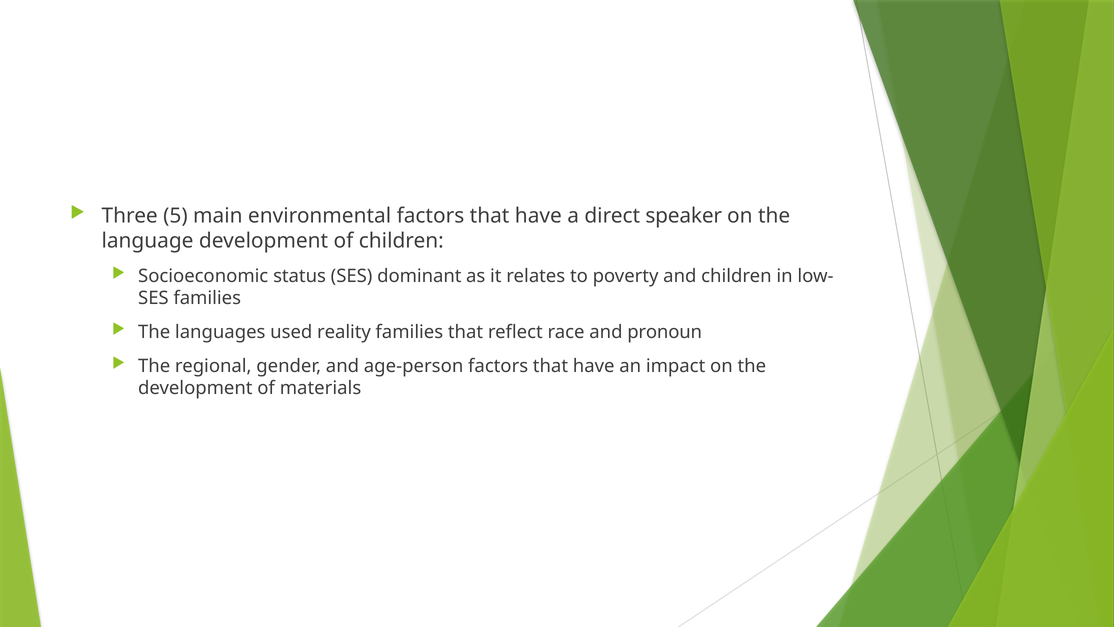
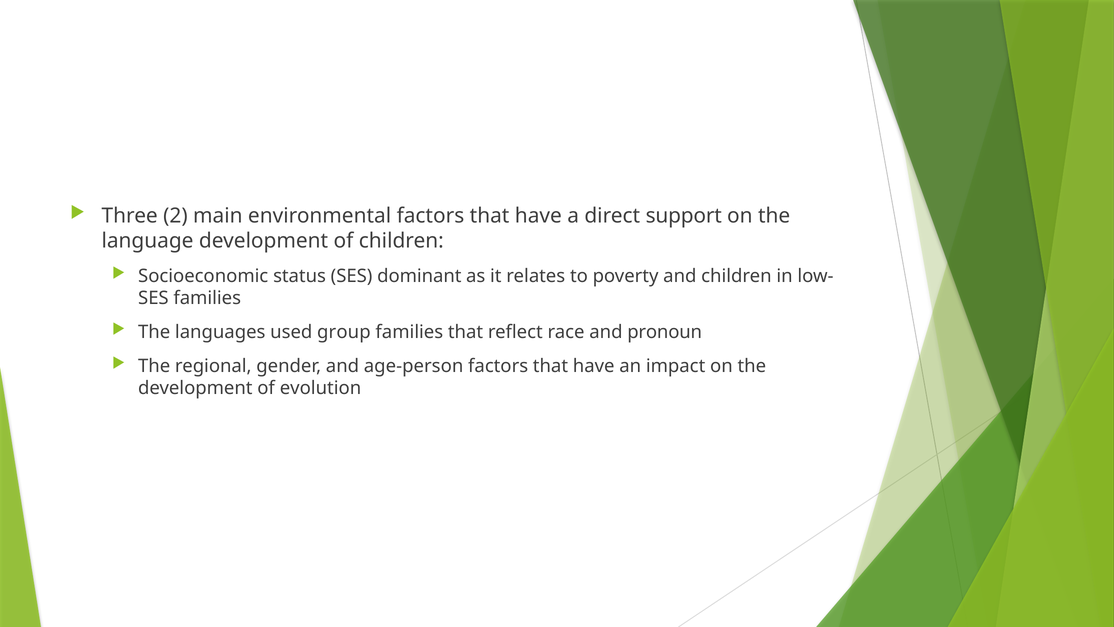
5: 5 -> 2
speaker: speaker -> support
reality: reality -> group
materials: materials -> evolution
